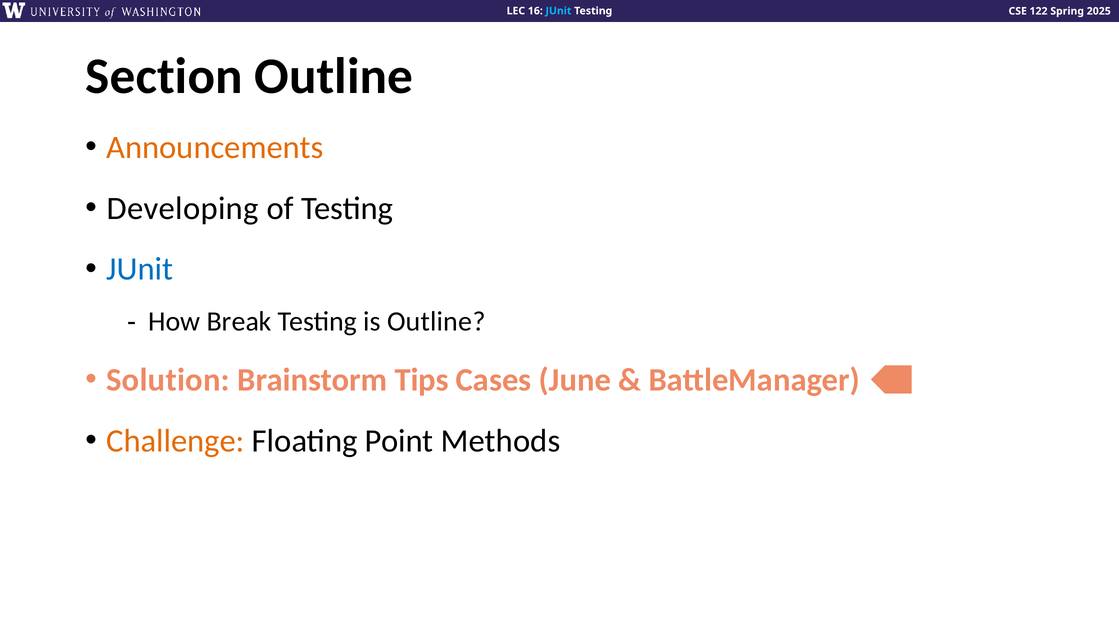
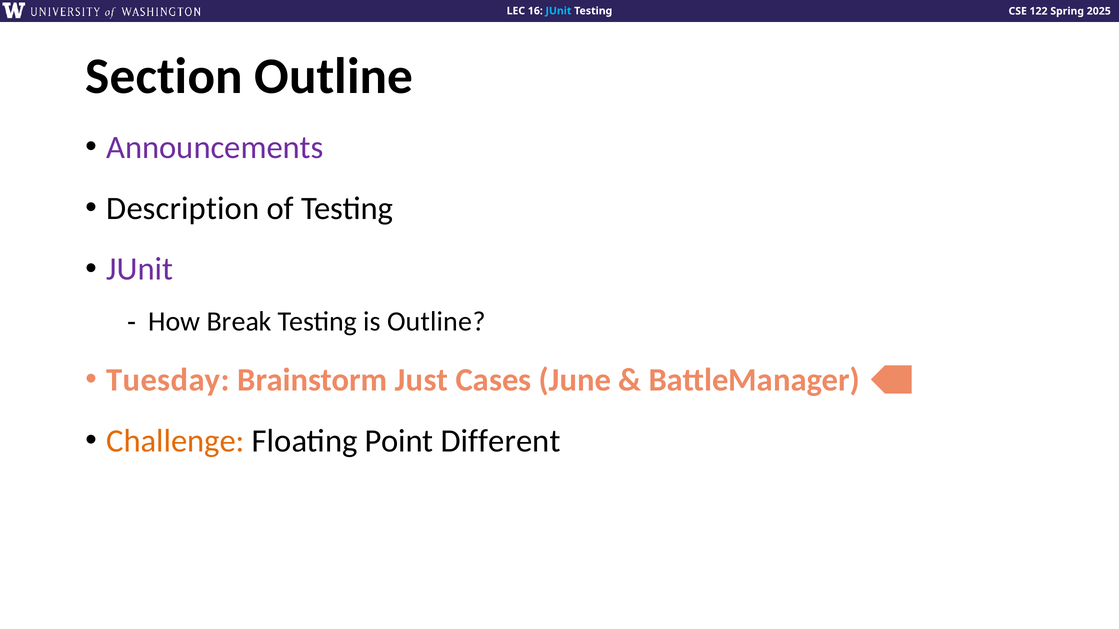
Announcements colour: orange -> purple
Developing: Developing -> Description
JUnit at (140, 269) colour: blue -> purple
Solution: Solution -> Tuesday
Tips: Tips -> Just
Methods: Methods -> Different
